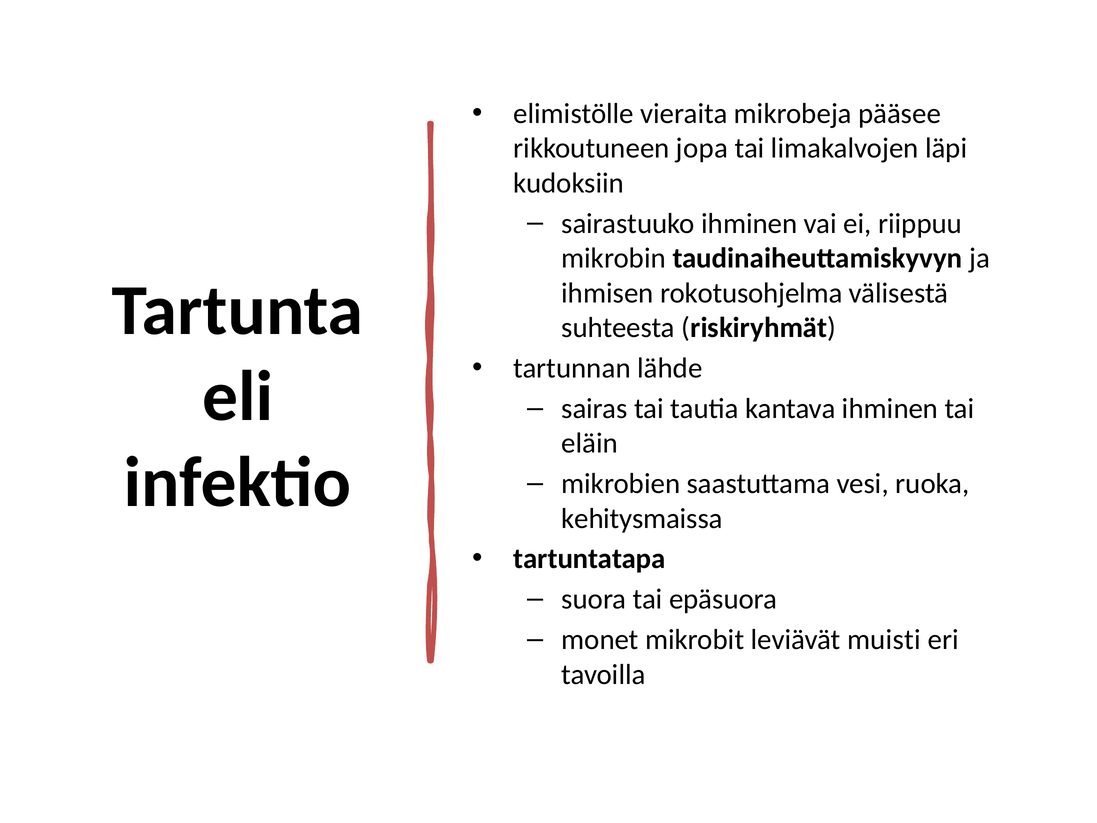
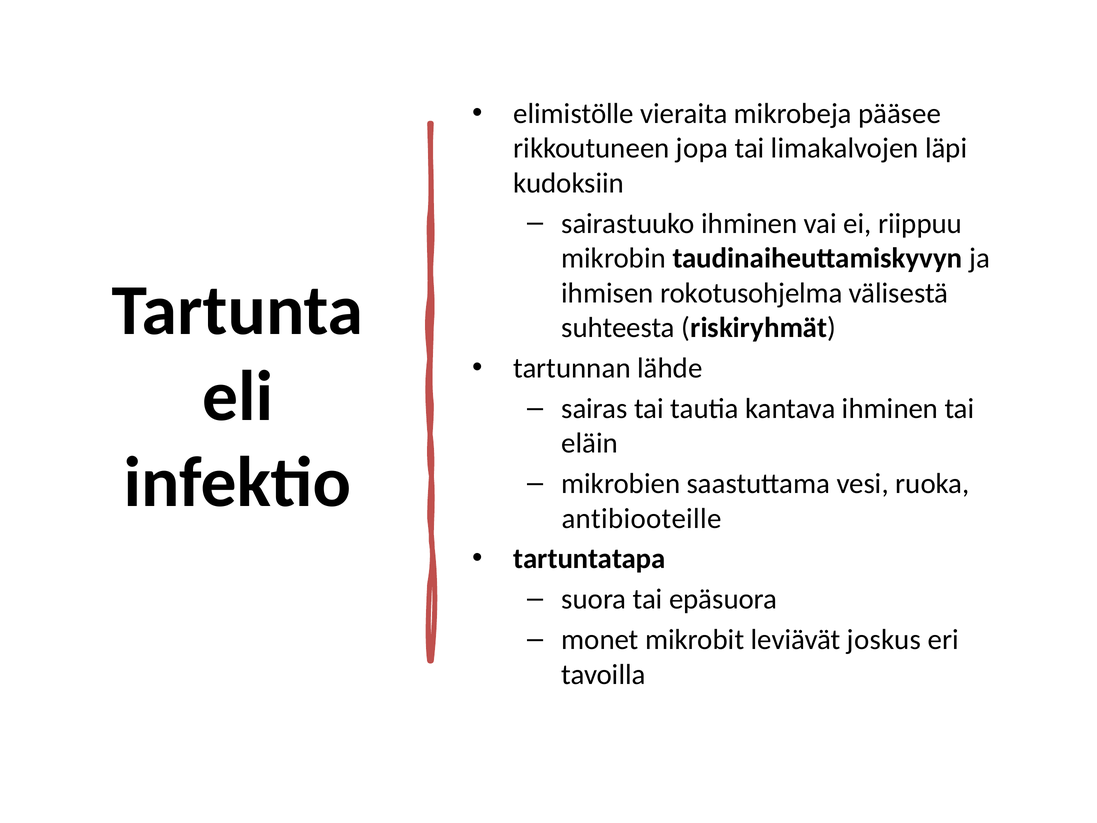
kehitysmaissa: kehitysmaissa -> antibiooteille
muisti: muisti -> joskus
